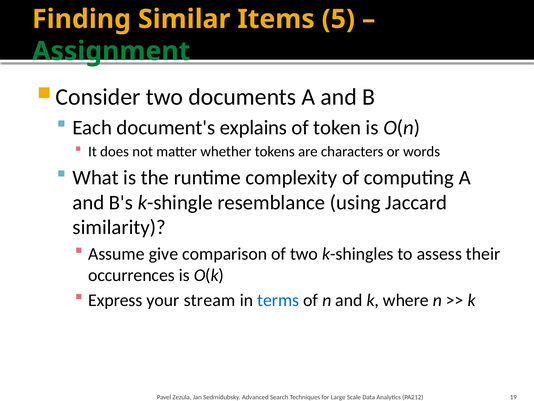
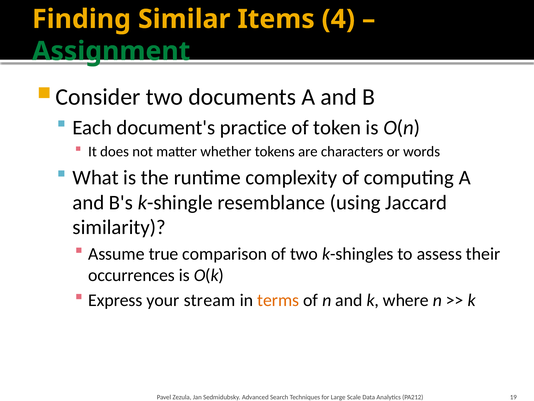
5: 5 -> 4
explains: explains -> practice
give: give -> true
terms colour: blue -> orange
